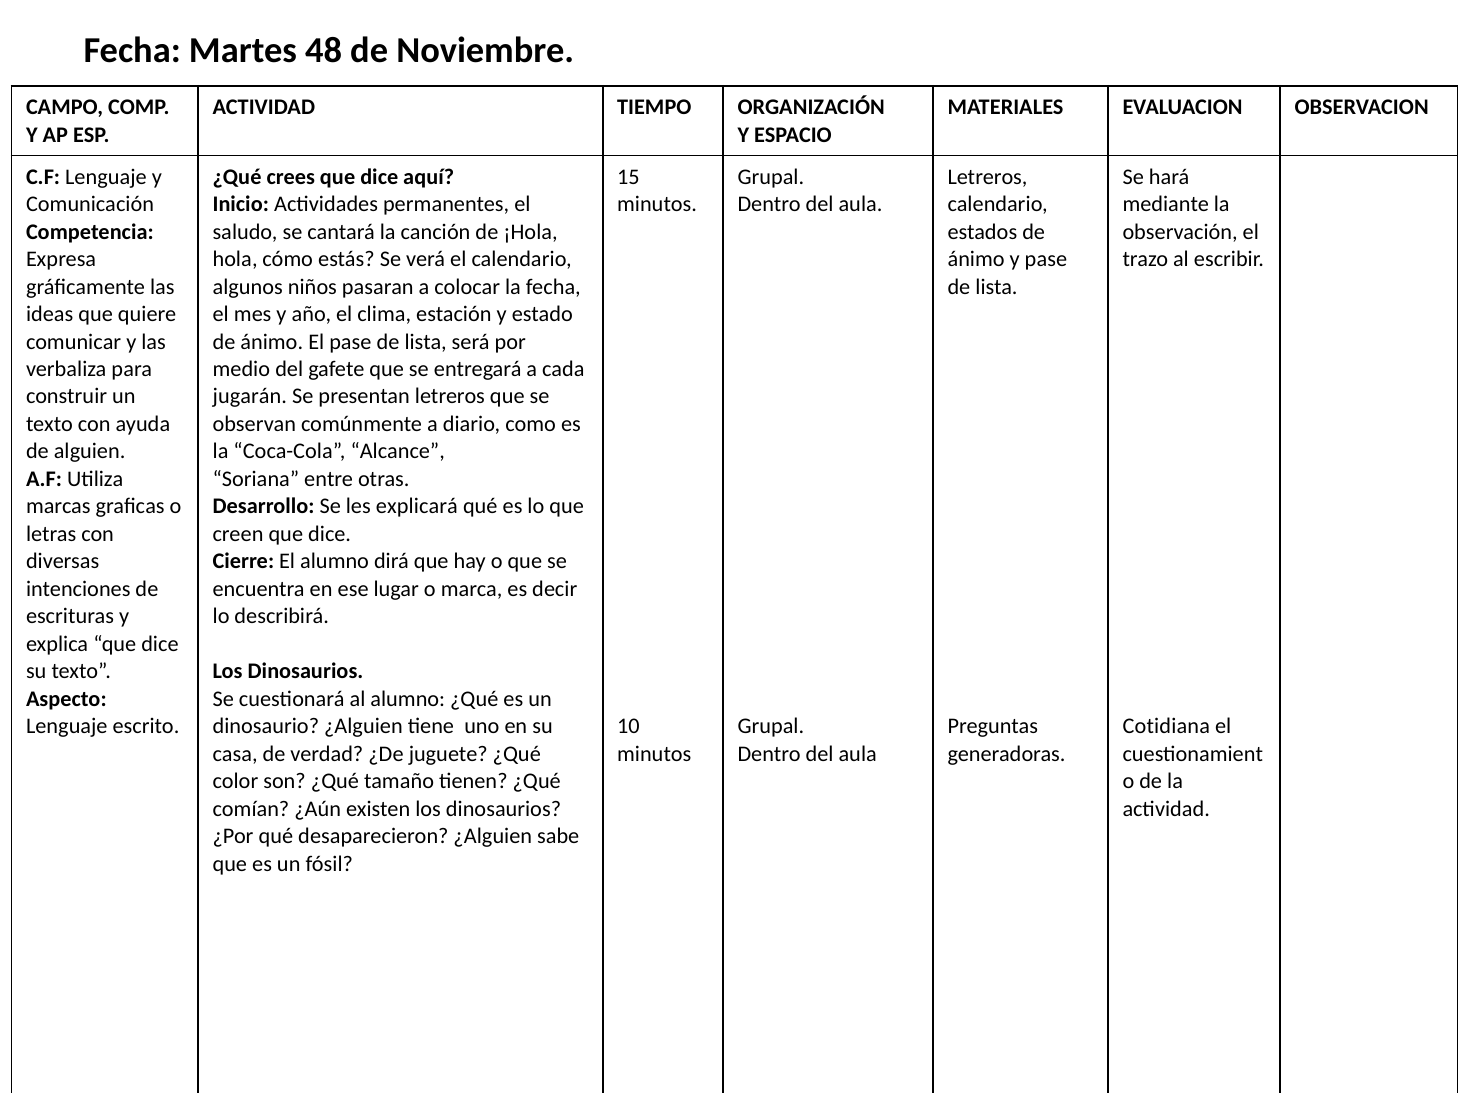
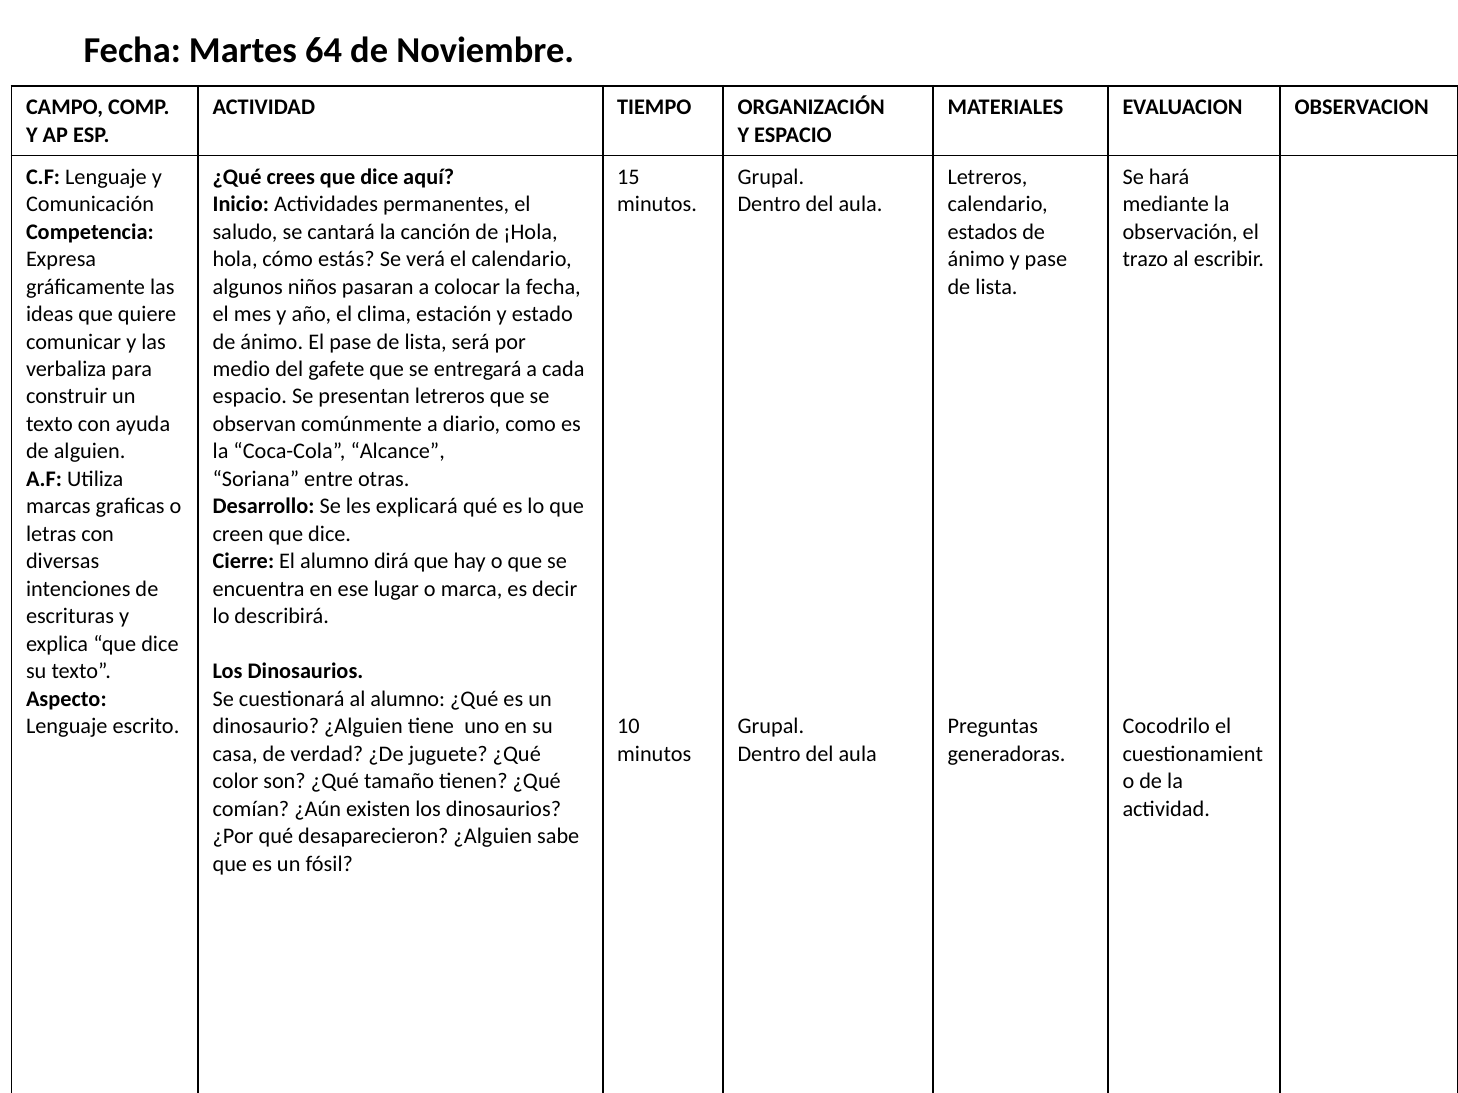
48: 48 -> 64
jugarán at (250, 397): jugarán -> espacio
Cotidiana: Cotidiana -> Cocodrilo
